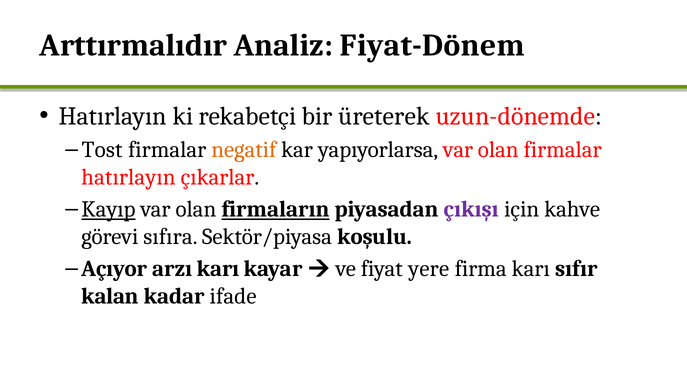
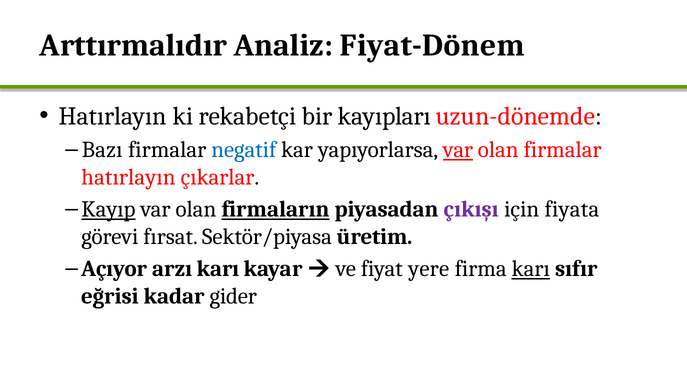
üreterek: üreterek -> kayıpları
Tost: Tost -> Bazı
negatif colour: orange -> blue
var at (458, 150) underline: none -> present
kahve: kahve -> fiyata
sıfıra: sıfıra -> fırsat
koşulu: koşulu -> üretim
karı at (531, 269) underline: none -> present
kalan: kalan -> eğrisi
ifade: ifade -> gider
